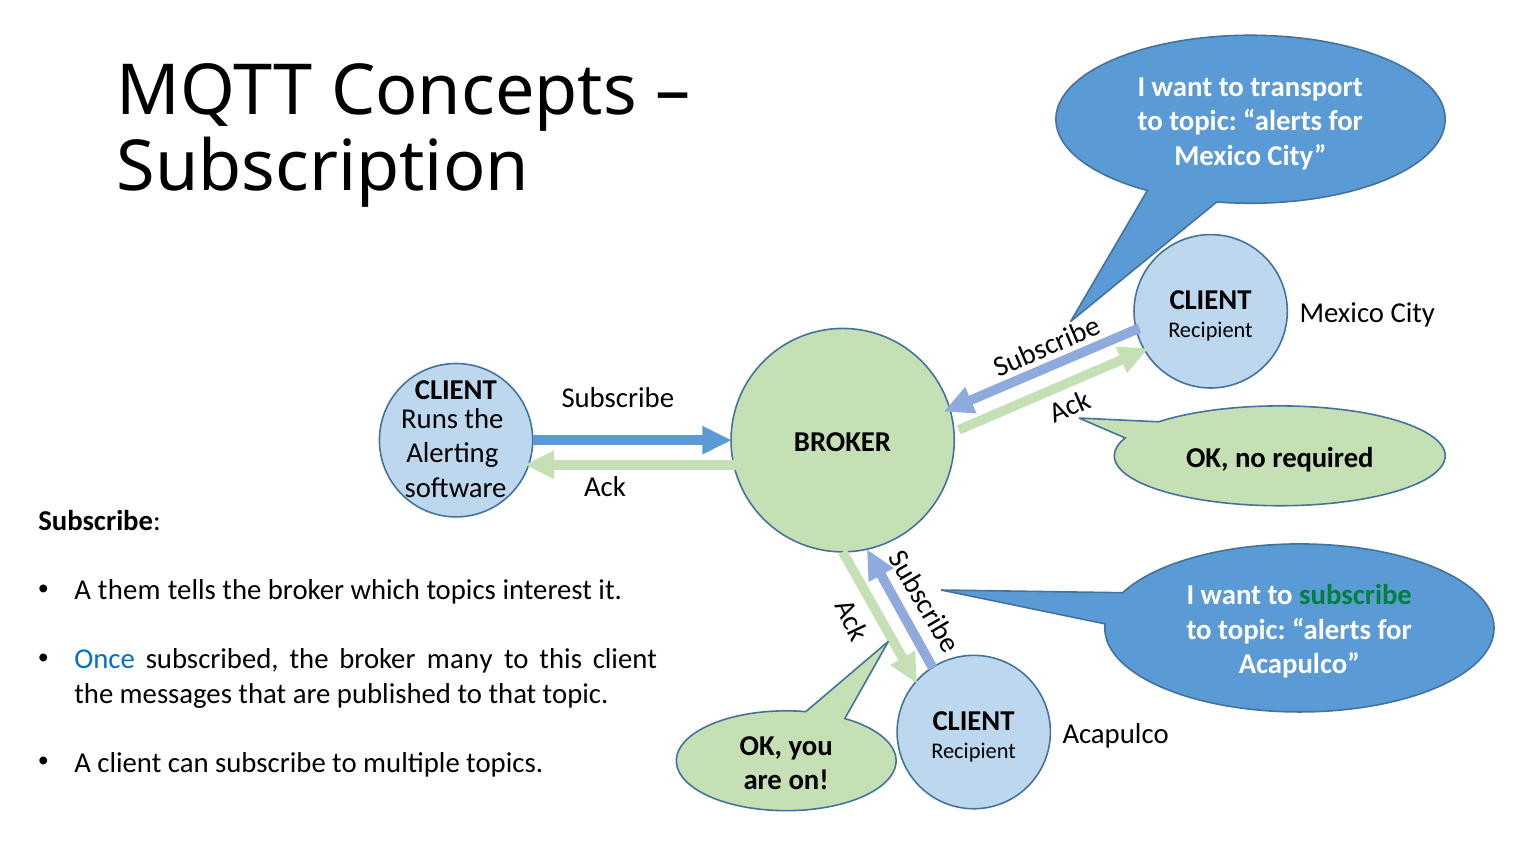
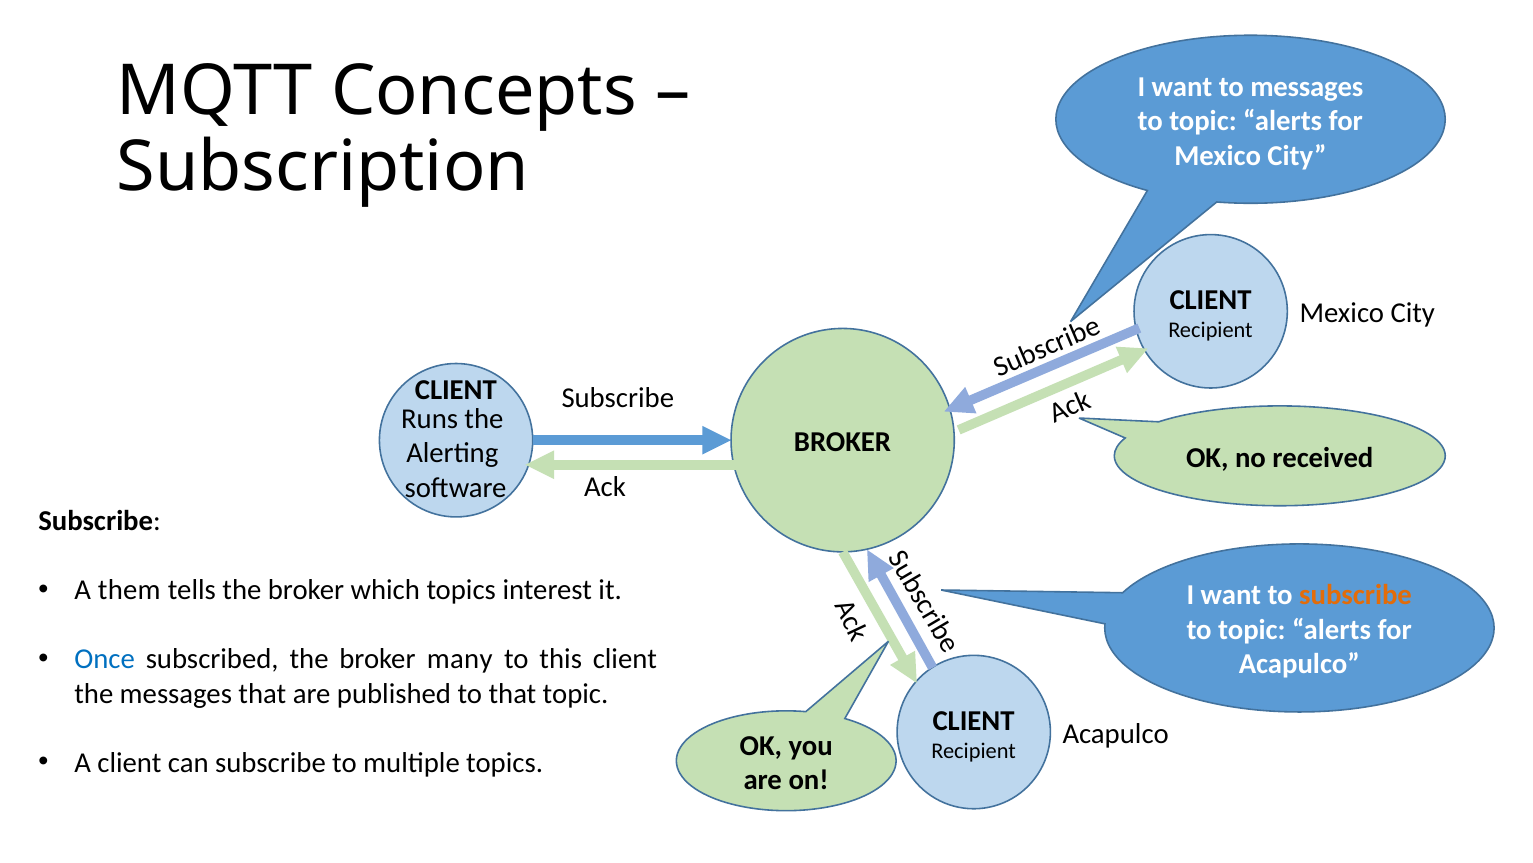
to transport: transport -> messages
required: required -> received
subscribe at (1356, 595) colour: green -> orange
